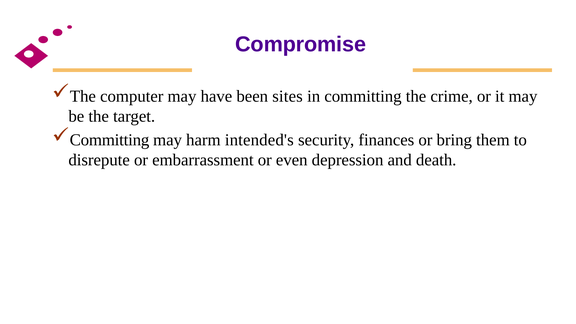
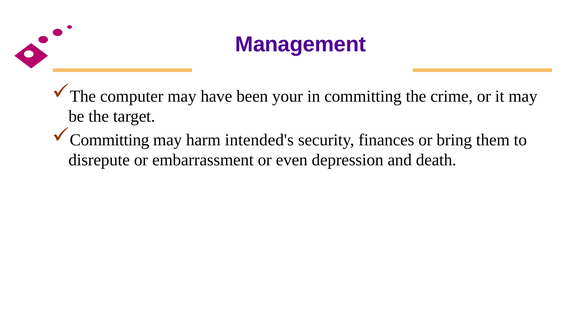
Compromise: Compromise -> Management
sites: sites -> your
